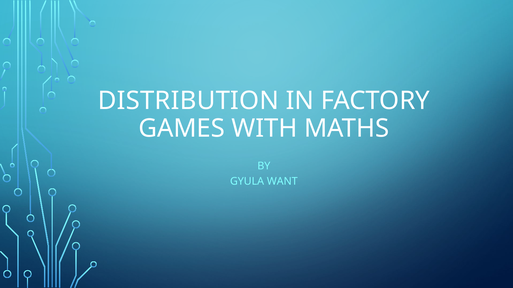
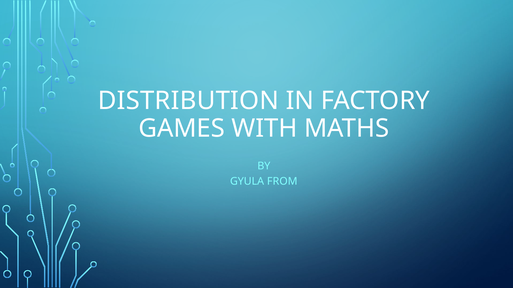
WANT: WANT -> FROM
